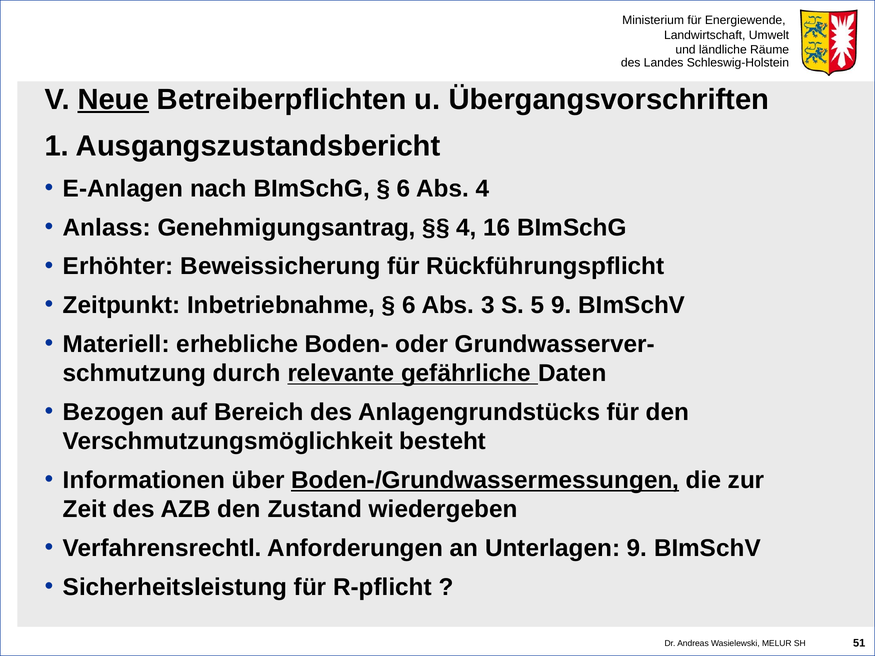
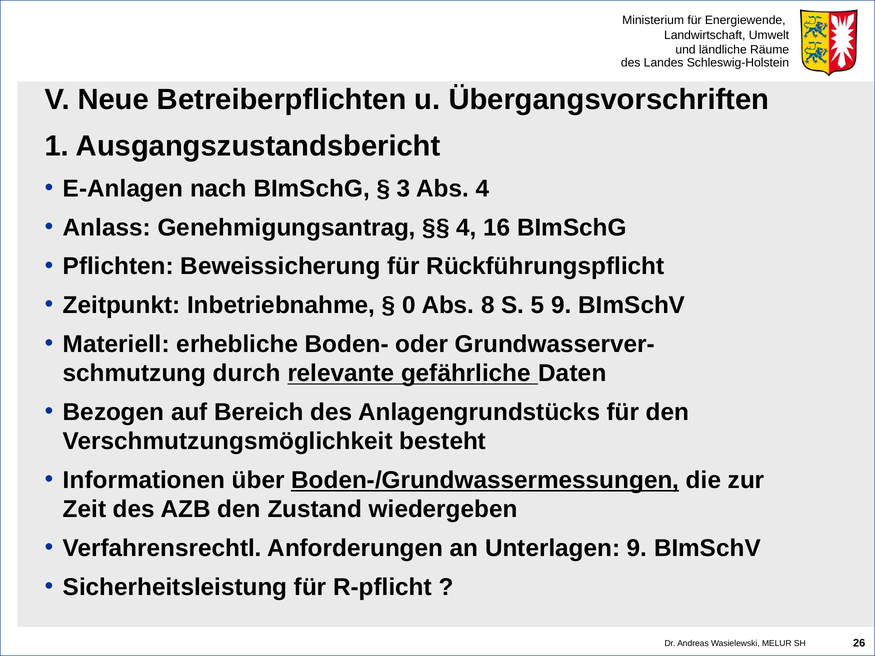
Neue underline: present -> none
6 at (404, 189): 6 -> 3
Erhöhter: Erhöhter -> Pflichten
6 at (409, 305): 6 -> 0
3: 3 -> 8
51: 51 -> 26
